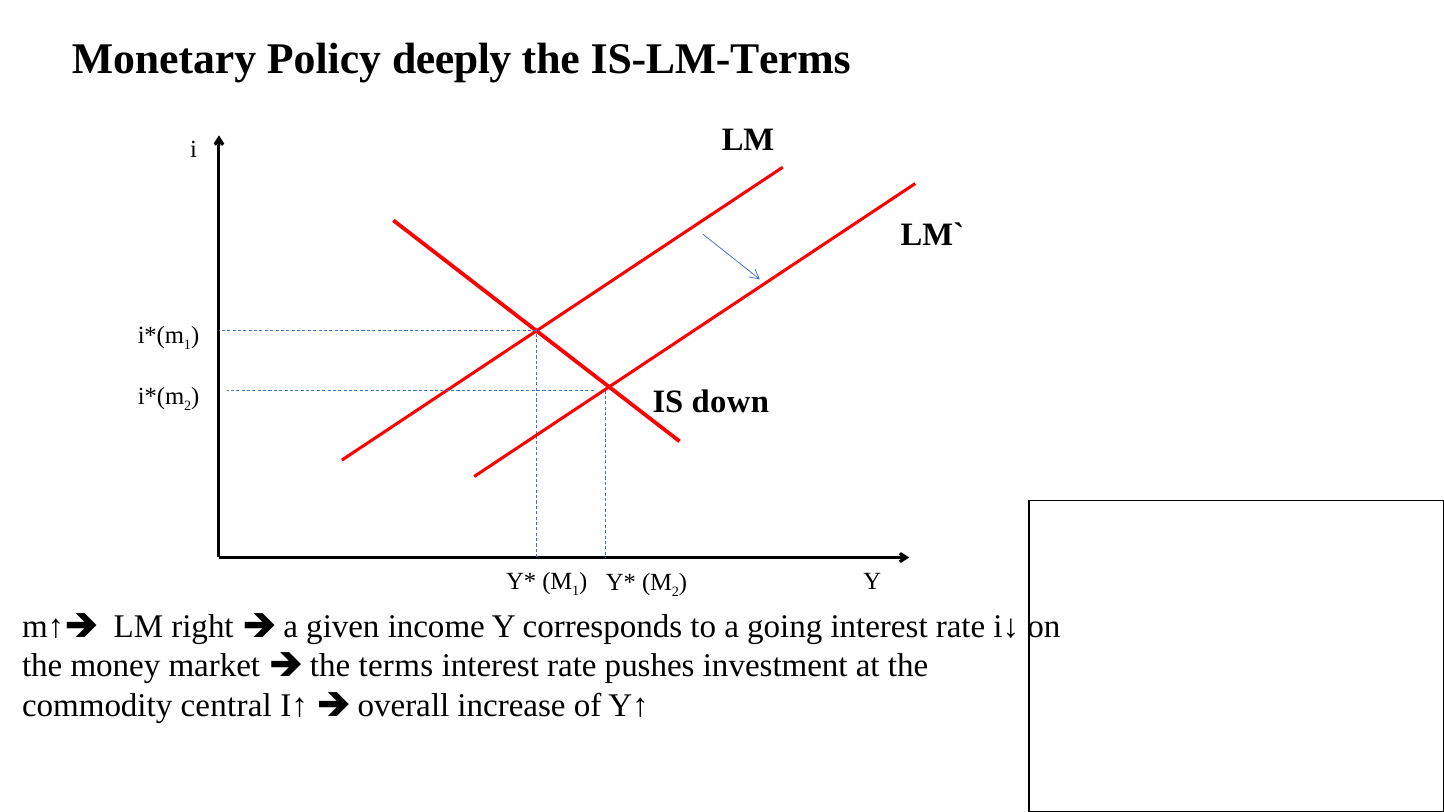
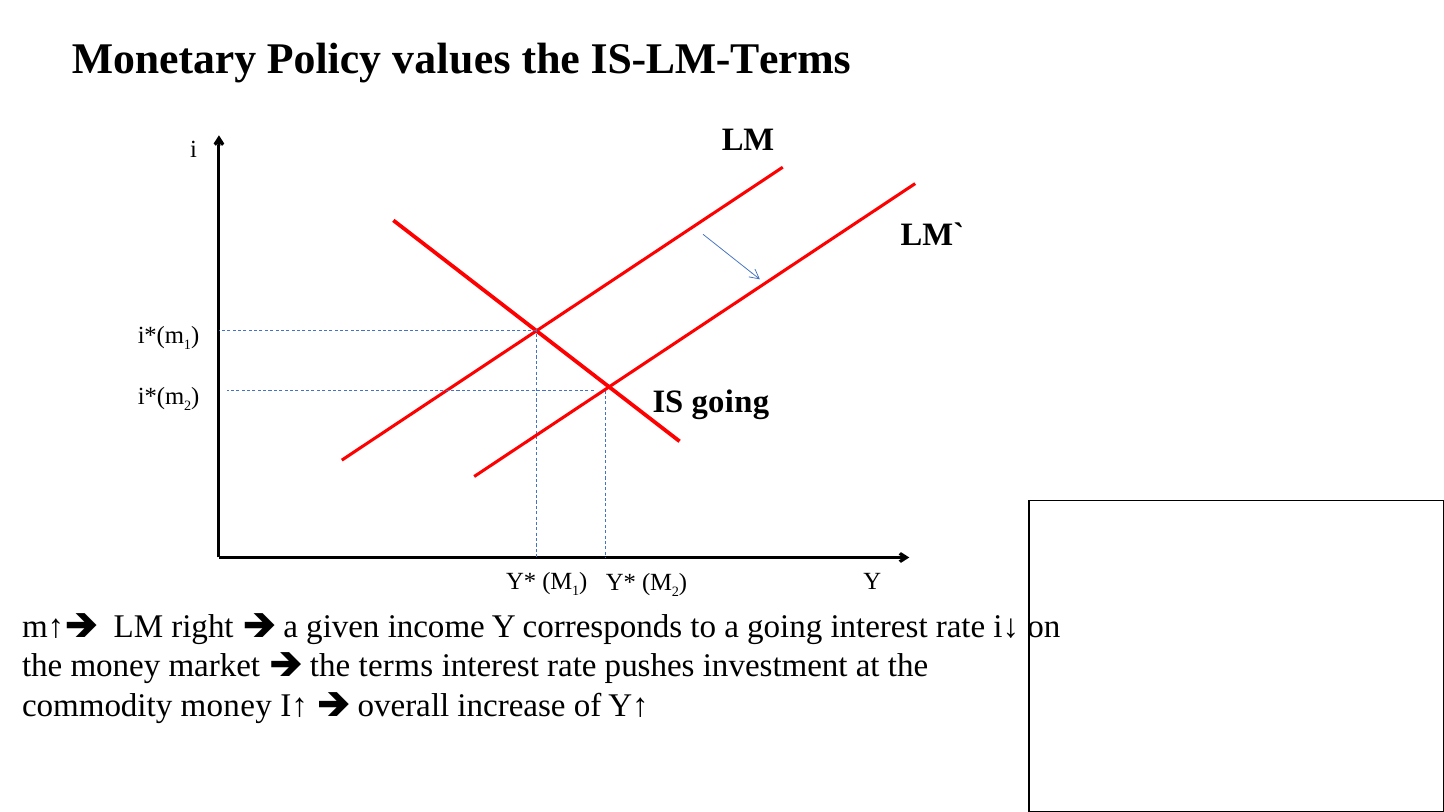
deeply: deeply -> values
IS down: down -> going
commodity central: central -> money
